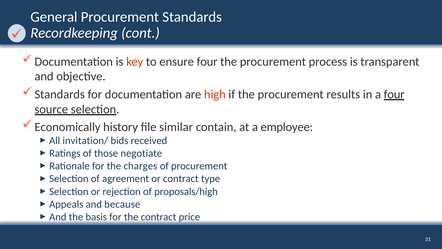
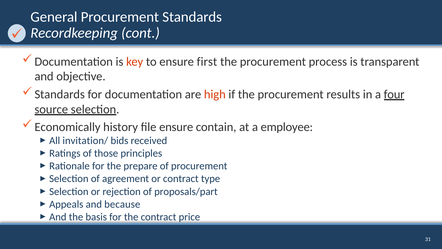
ensure four: four -> first
file similar: similar -> ensure
negotiate: negotiate -> principles
charges: charges -> prepare
proposals/high: proposals/high -> proposals/part
